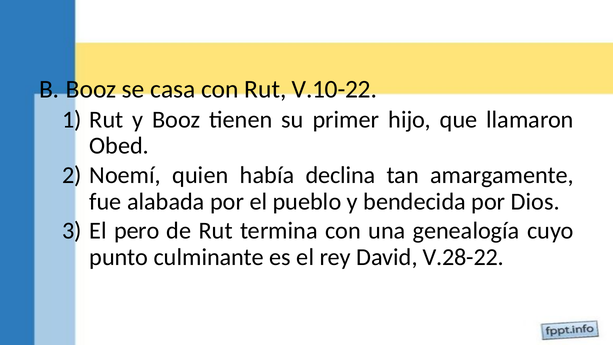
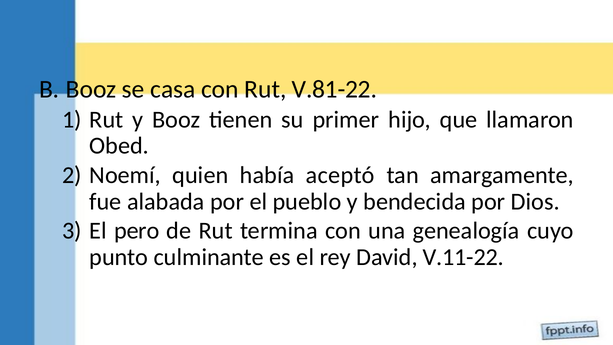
V.10-22: V.10-22 -> V.81-22
declina: declina -> aceptó
V.28-22: V.28-22 -> V.11-22
